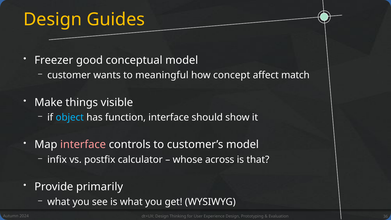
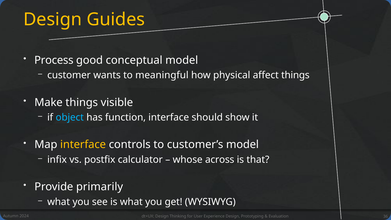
Freezer: Freezer -> Process
concept: concept -> physical
affect match: match -> things
interface at (83, 145) colour: pink -> yellow
